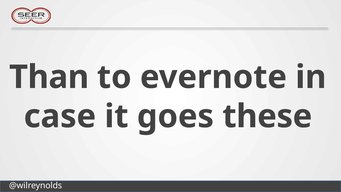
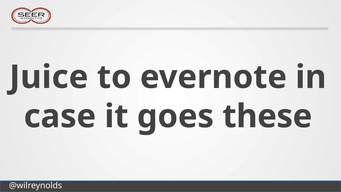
Than: Than -> Juice
